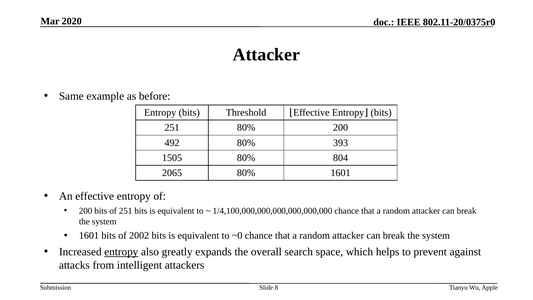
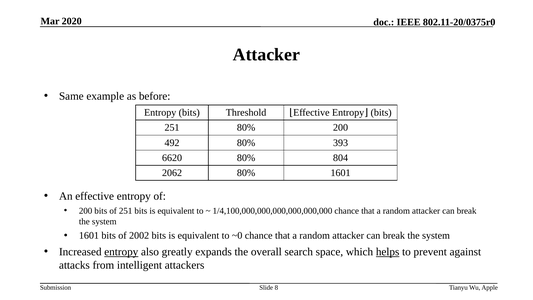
1505: 1505 -> 6620
2065: 2065 -> 2062
helps underline: none -> present
